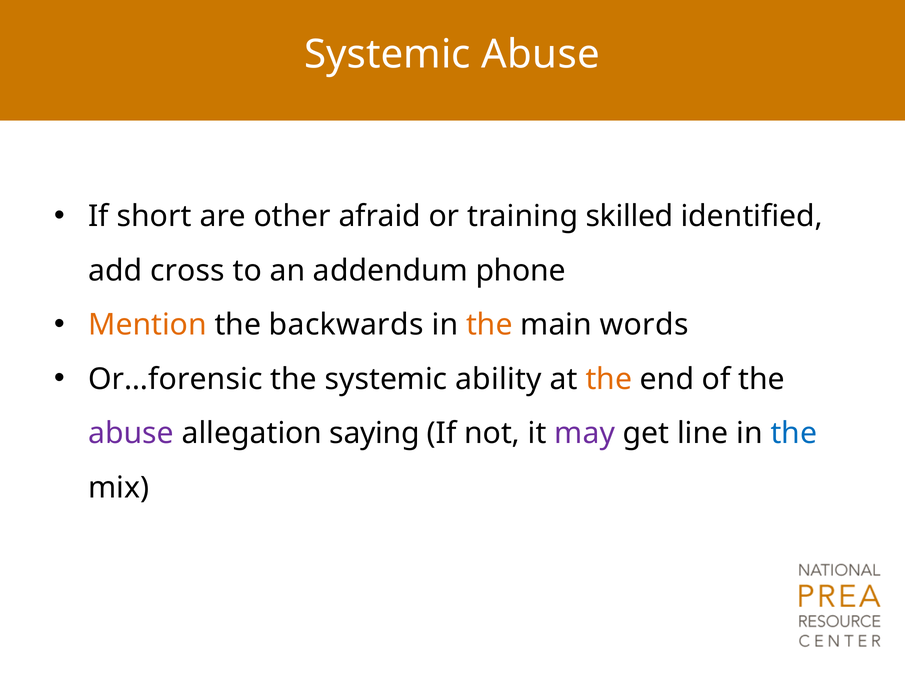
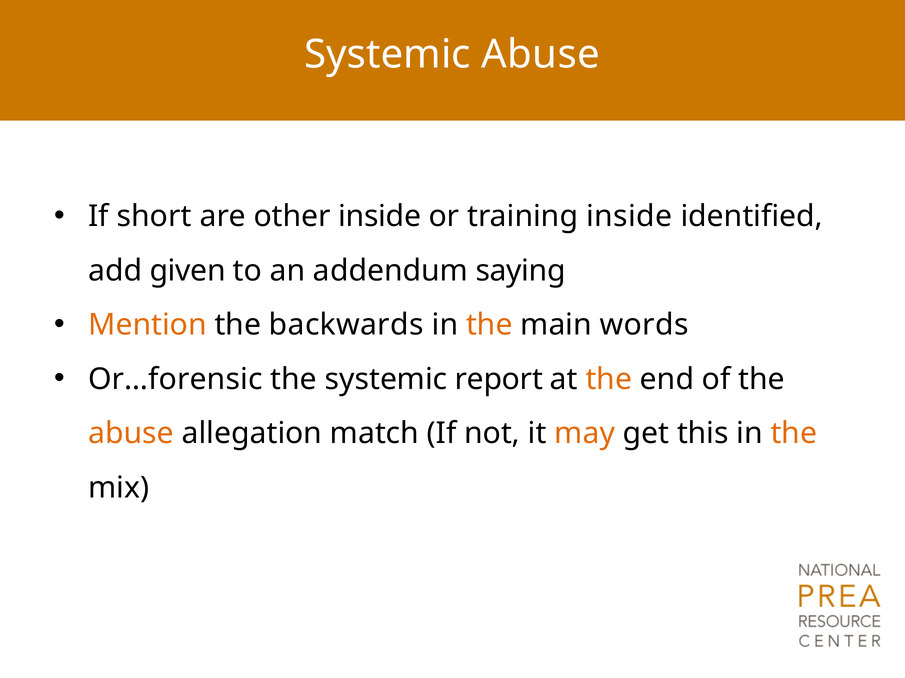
other afraid: afraid -> inside
training skilled: skilled -> inside
cross: cross -> given
phone: phone -> saying
ability: ability -> report
abuse at (131, 434) colour: purple -> orange
saying: saying -> match
may colour: purple -> orange
line: line -> this
the at (794, 434) colour: blue -> orange
